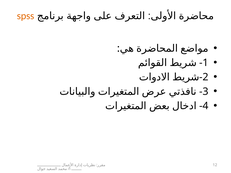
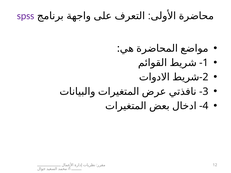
spss colour: orange -> purple
